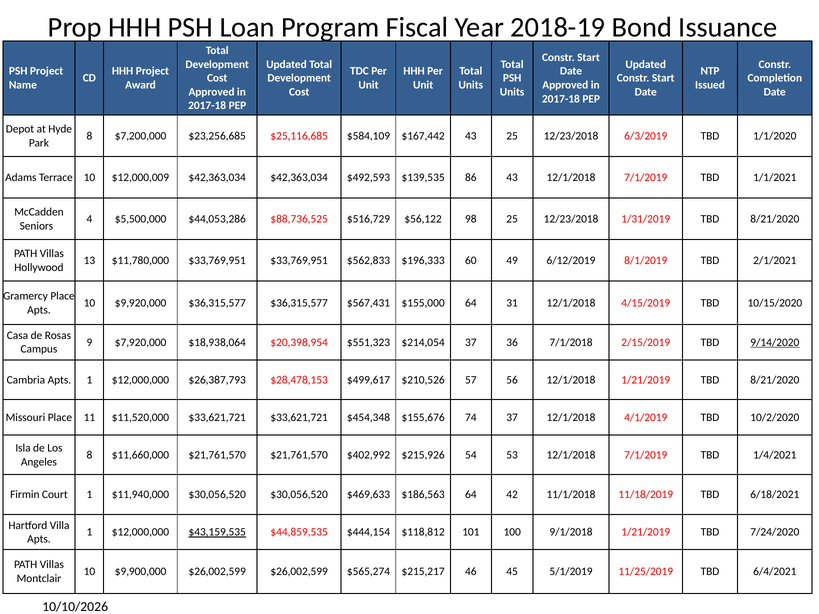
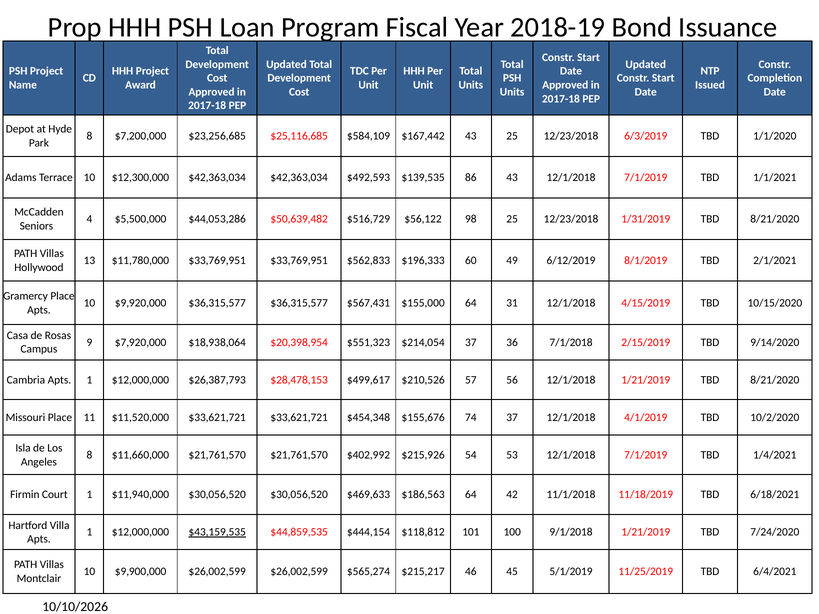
$12,000,009: $12,000,009 -> $12,300,000
$88,736,525: $88,736,525 -> $50,639,482
9/14/2020 underline: present -> none
